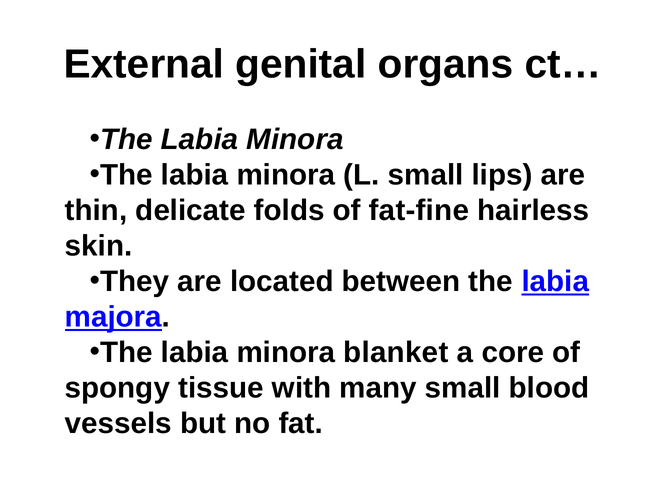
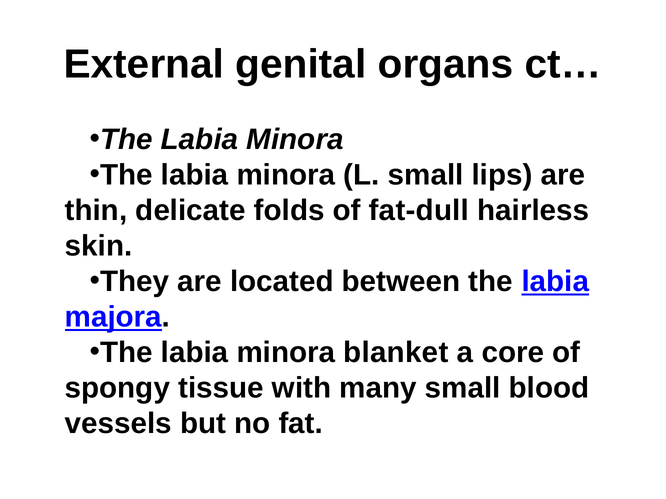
fat-fine: fat-fine -> fat-dull
